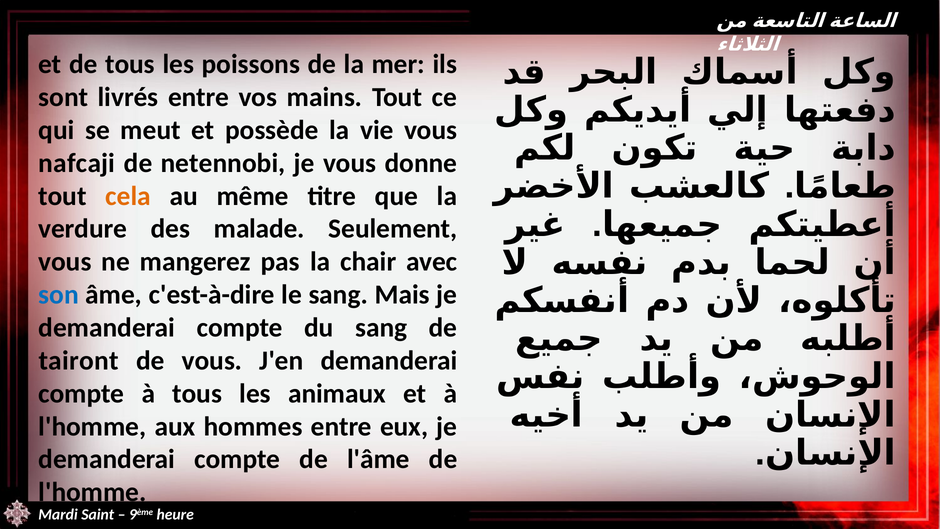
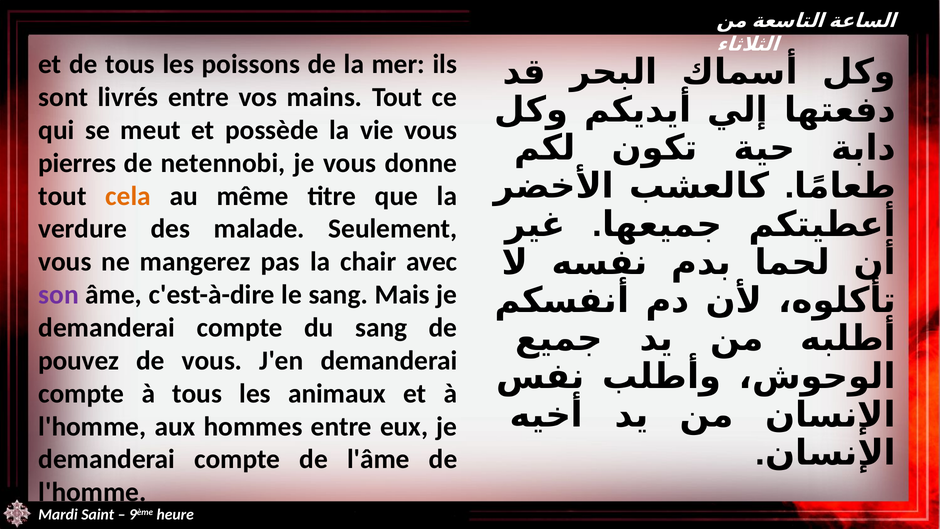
nafcaji: nafcaji -> pierres
son colour: blue -> purple
tairont: tairont -> pouvez
